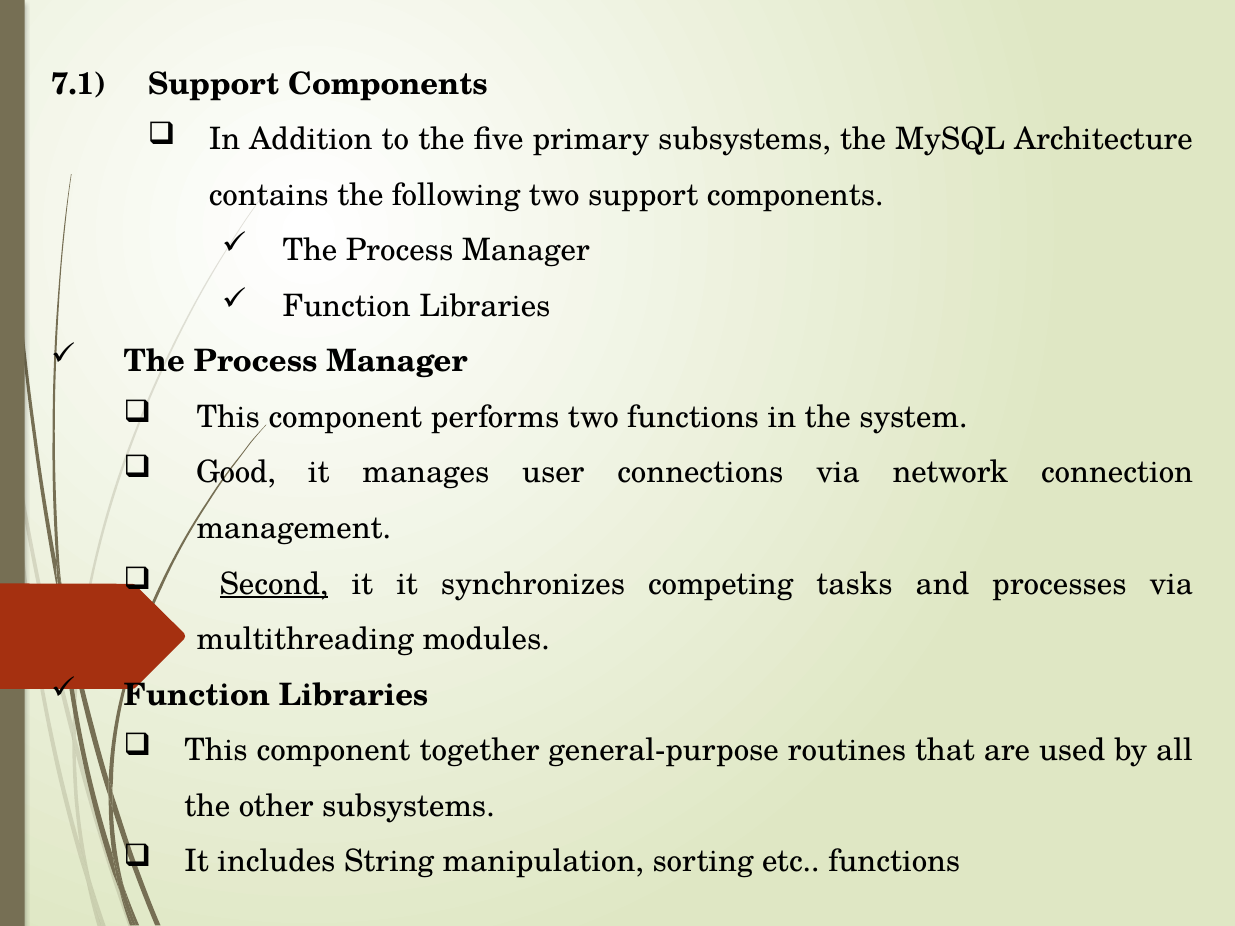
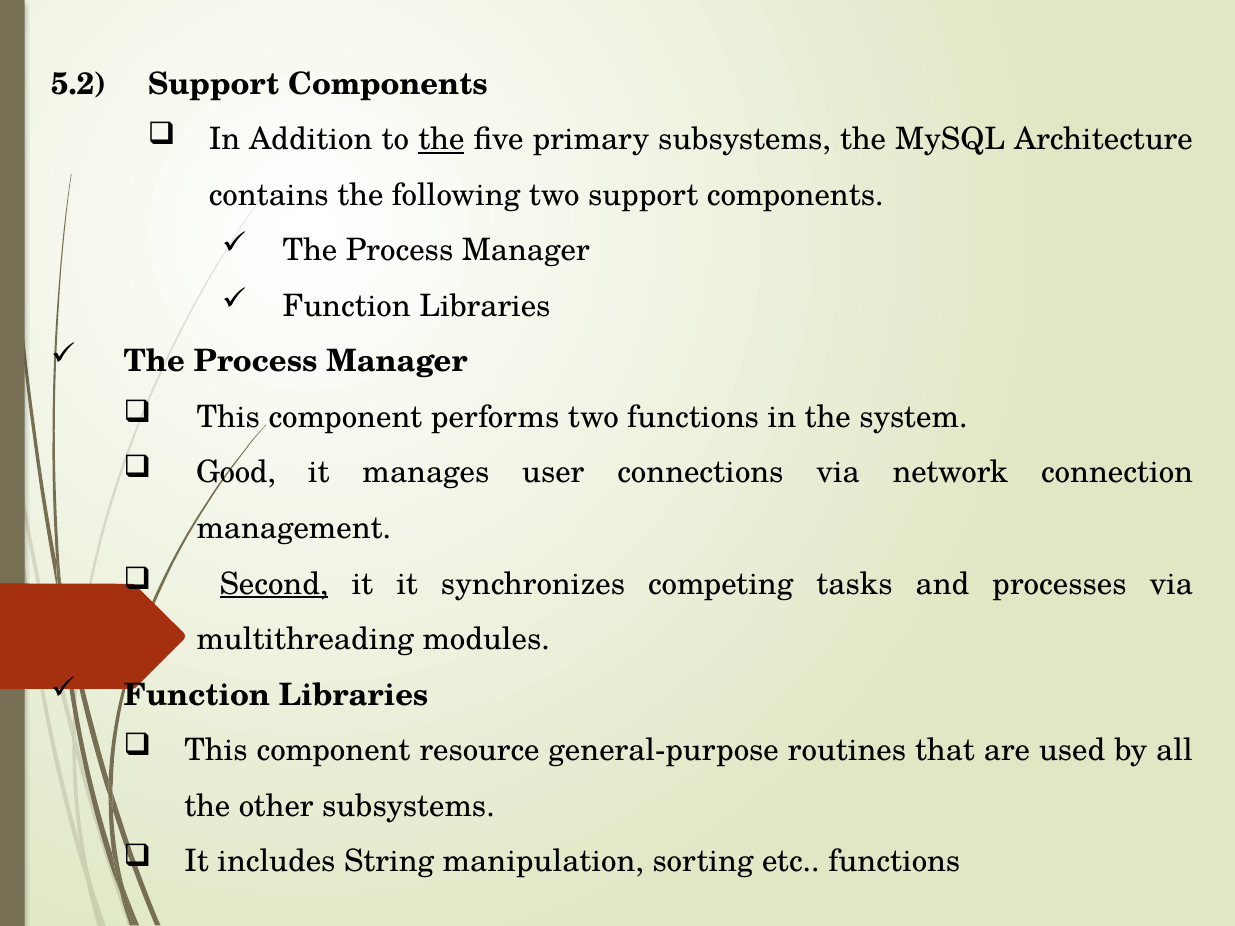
7.1: 7.1 -> 5.2
the at (441, 139) underline: none -> present
together: together -> resource
